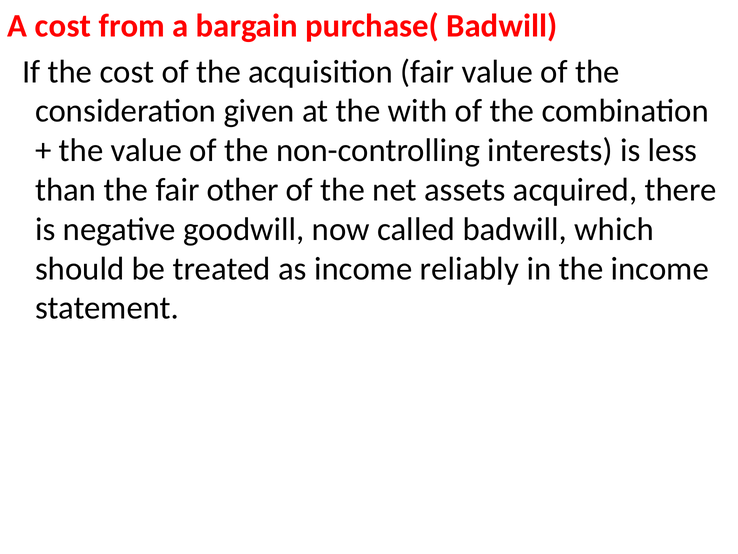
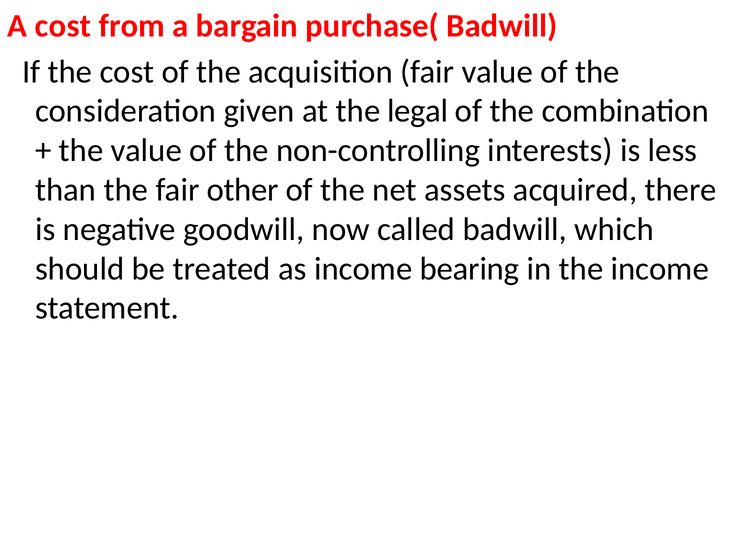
with: with -> legal
reliably: reliably -> bearing
